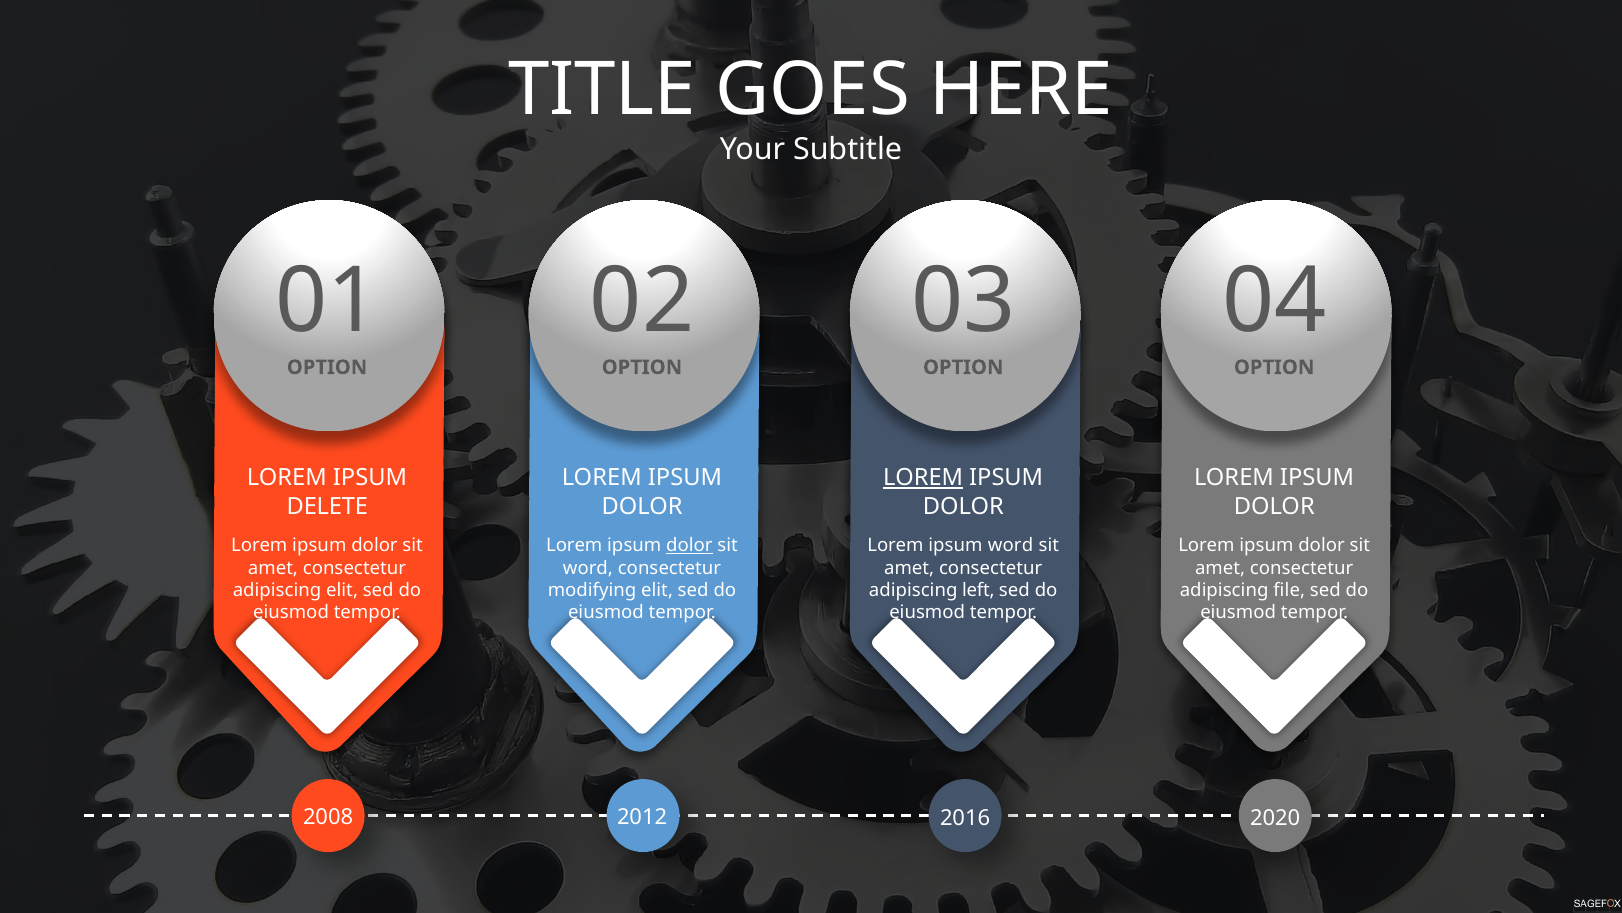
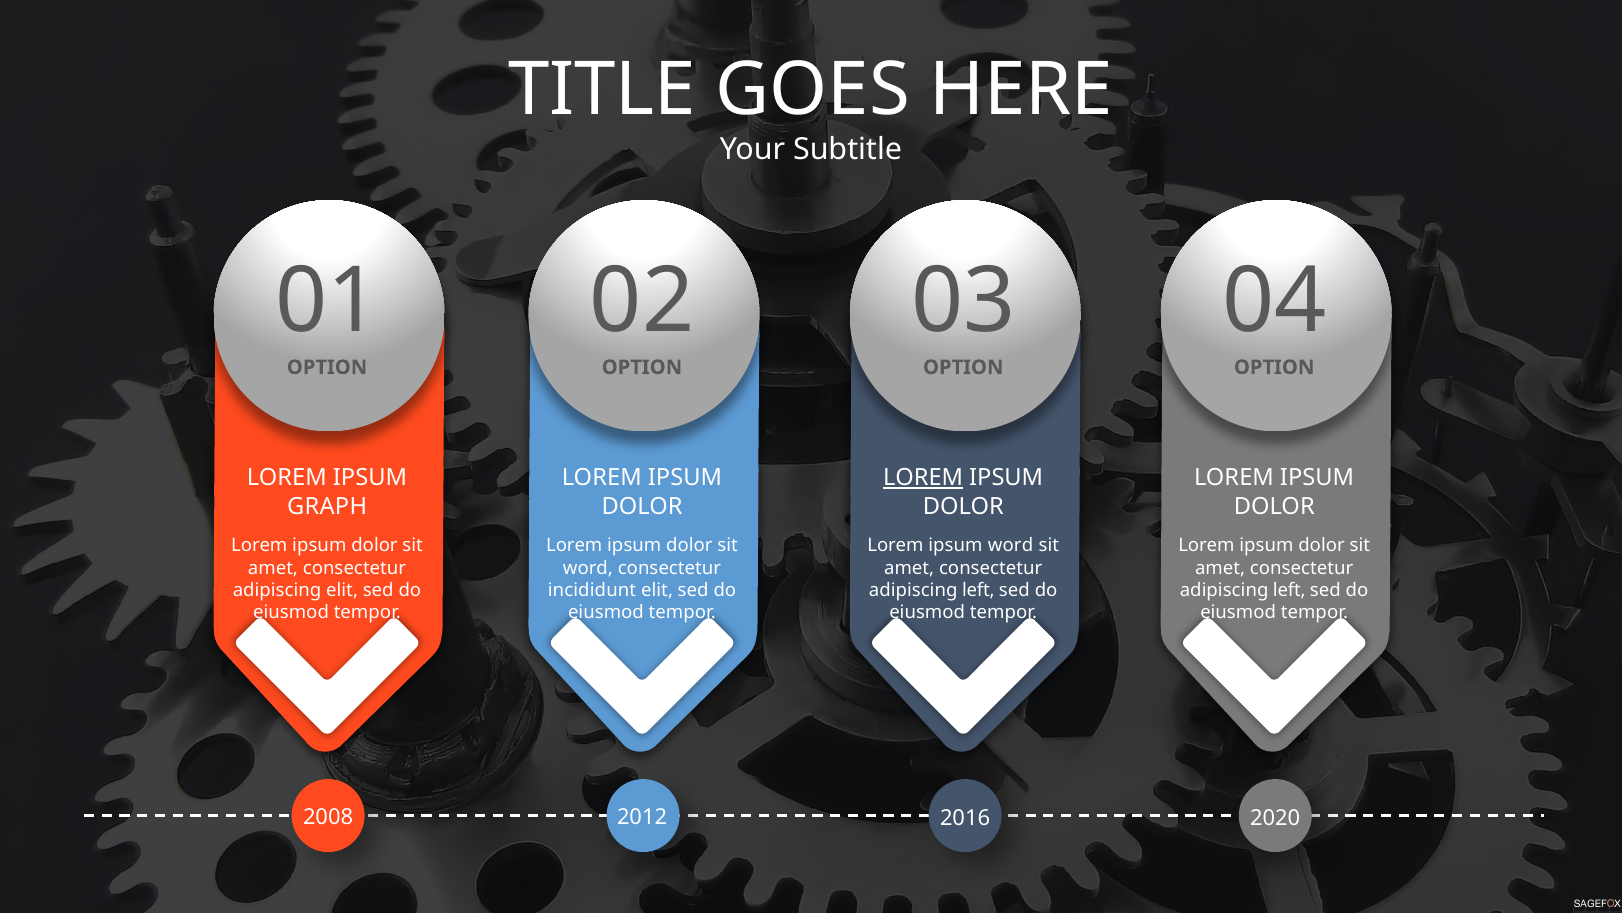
DELETE: DELETE -> GRAPH
dolor at (689, 545) underline: present -> none
modifying: modifying -> incididunt
file at (1289, 590): file -> left
